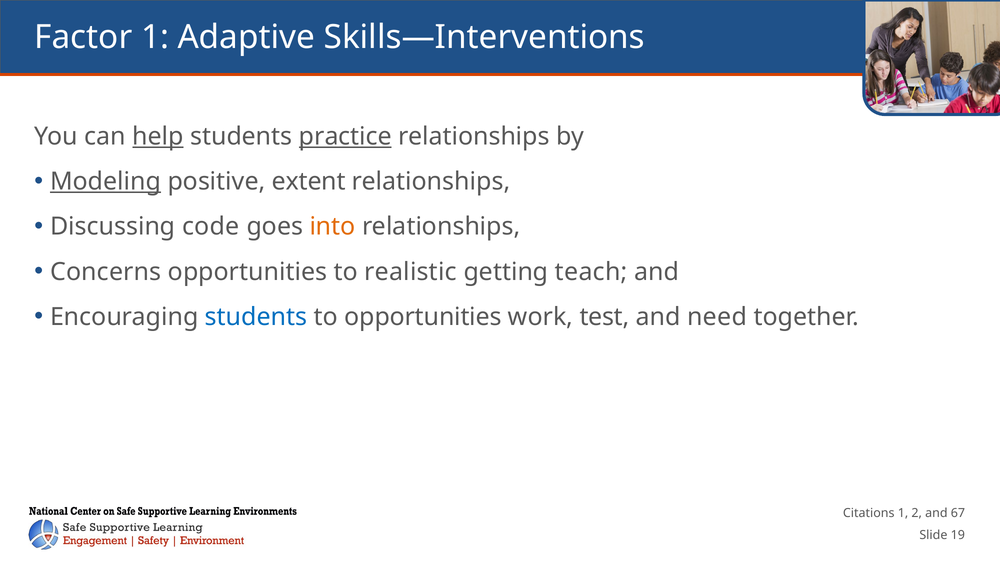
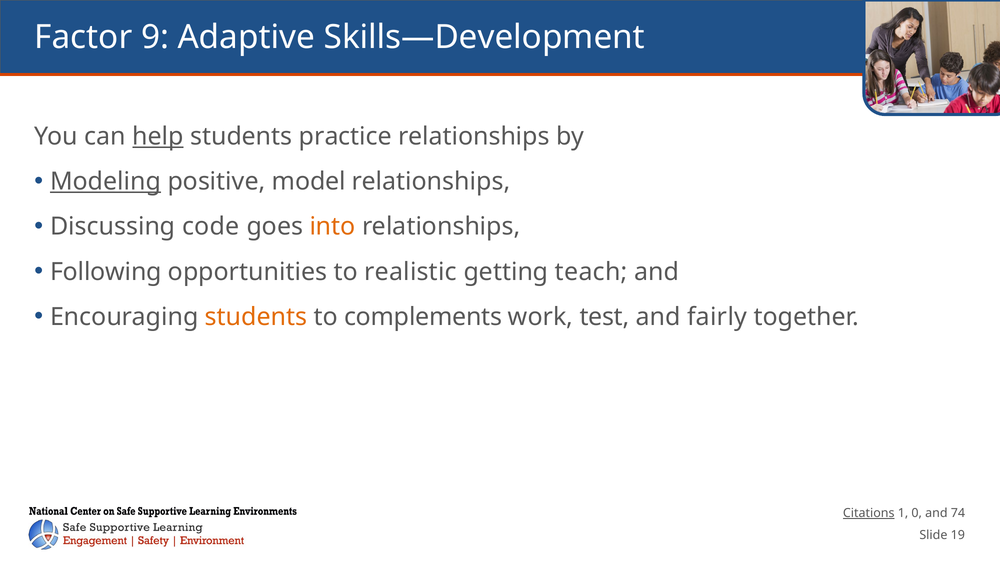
Factor 1: 1 -> 9
Skills—Interventions: Skills—Interventions -> Skills—Development
practice underline: present -> none
extent: extent -> model
Concerns: Concerns -> Following
students at (256, 317) colour: blue -> orange
to opportunities: opportunities -> complements
need: need -> fairly
Citations underline: none -> present
2: 2 -> 0
67: 67 -> 74
